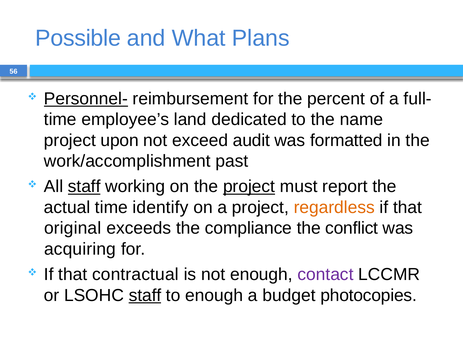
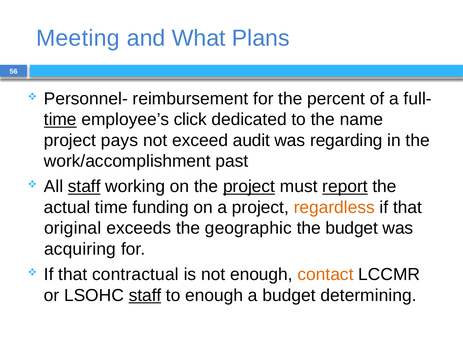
Possible: Possible -> Meeting
Personnel- underline: present -> none
time at (60, 120) underline: none -> present
land: land -> click
upon: upon -> pays
formatted: formatted -> regarding
report underline: none -> present
identify: identify -> funding
compliance: compliance -> geographic
the conflict: conflict -> budget
contact colour: purple -> orange
photocopies: photocopies -> determining
